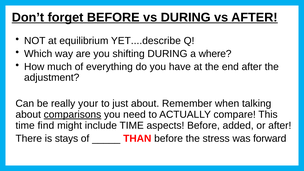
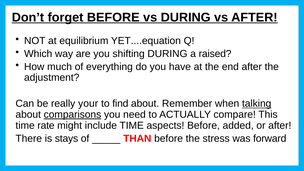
YET....describe: YET....describe -> YET....equation
where: where -> raised
just: just -> find
talking underline: none -> present
find: find -> rate
